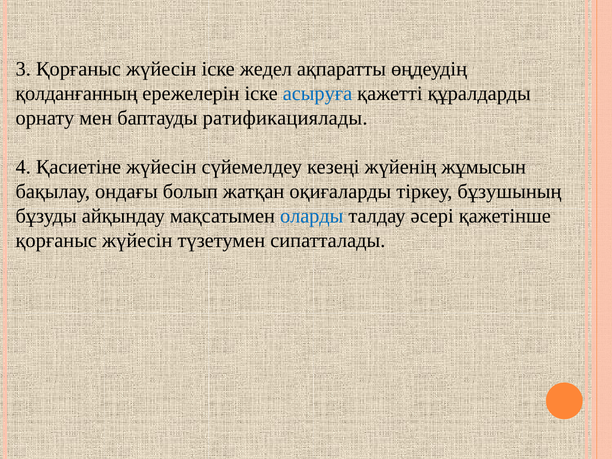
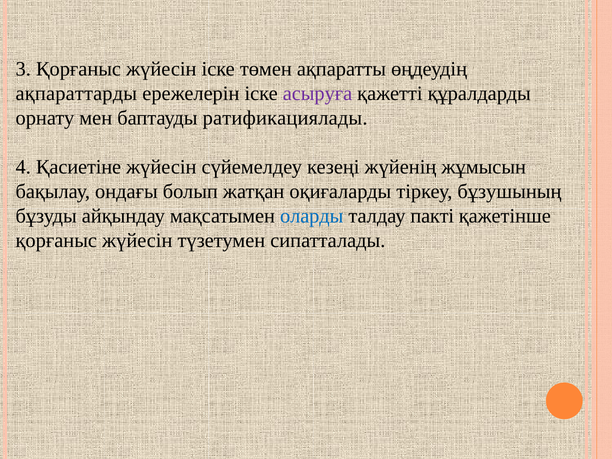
жедел: жедел -> төмен
қолданғанның: қолданғанның -> ақпараттарды
асыруға colour: blue -> purple
әсері: әсері -> пакті
